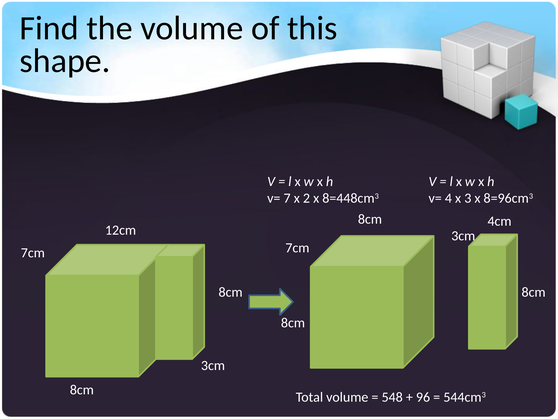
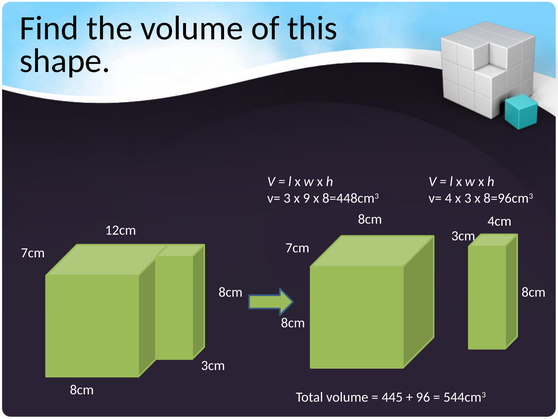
v= 7: 7 -> 3
2: 2 -> 9
548: 548 -> 445
